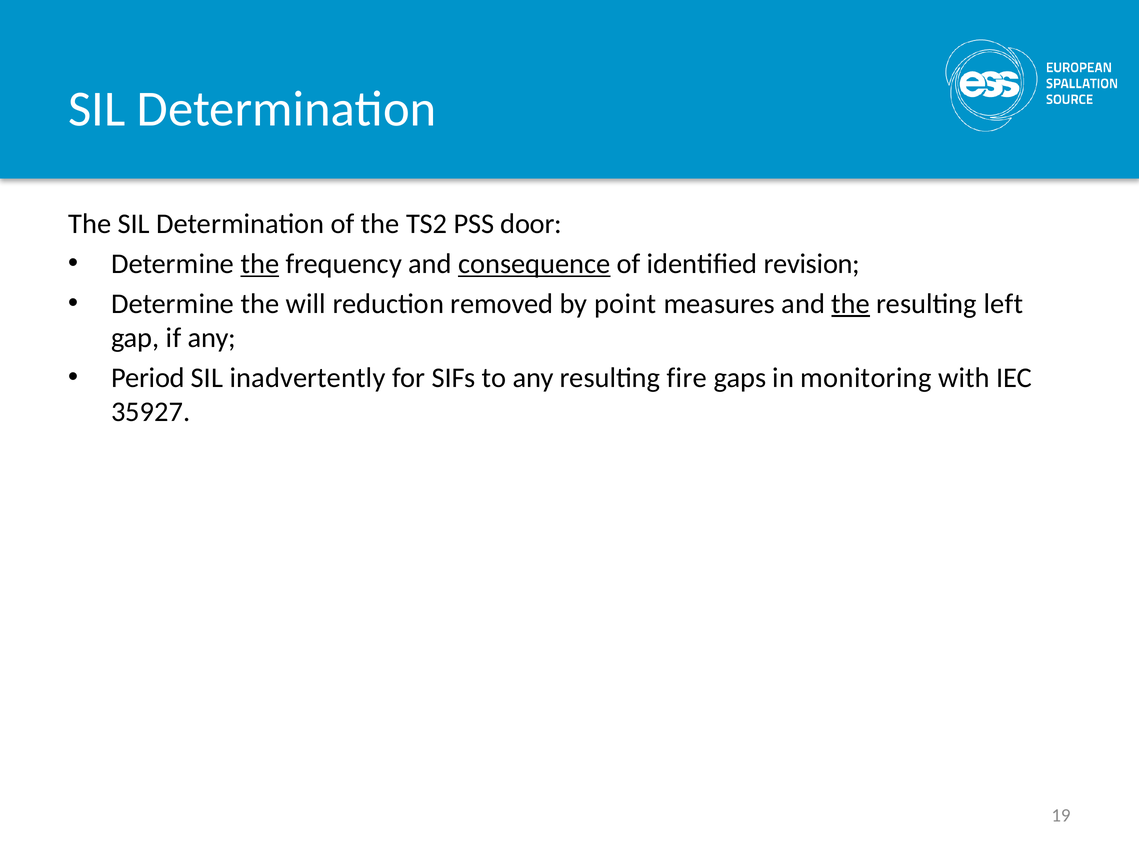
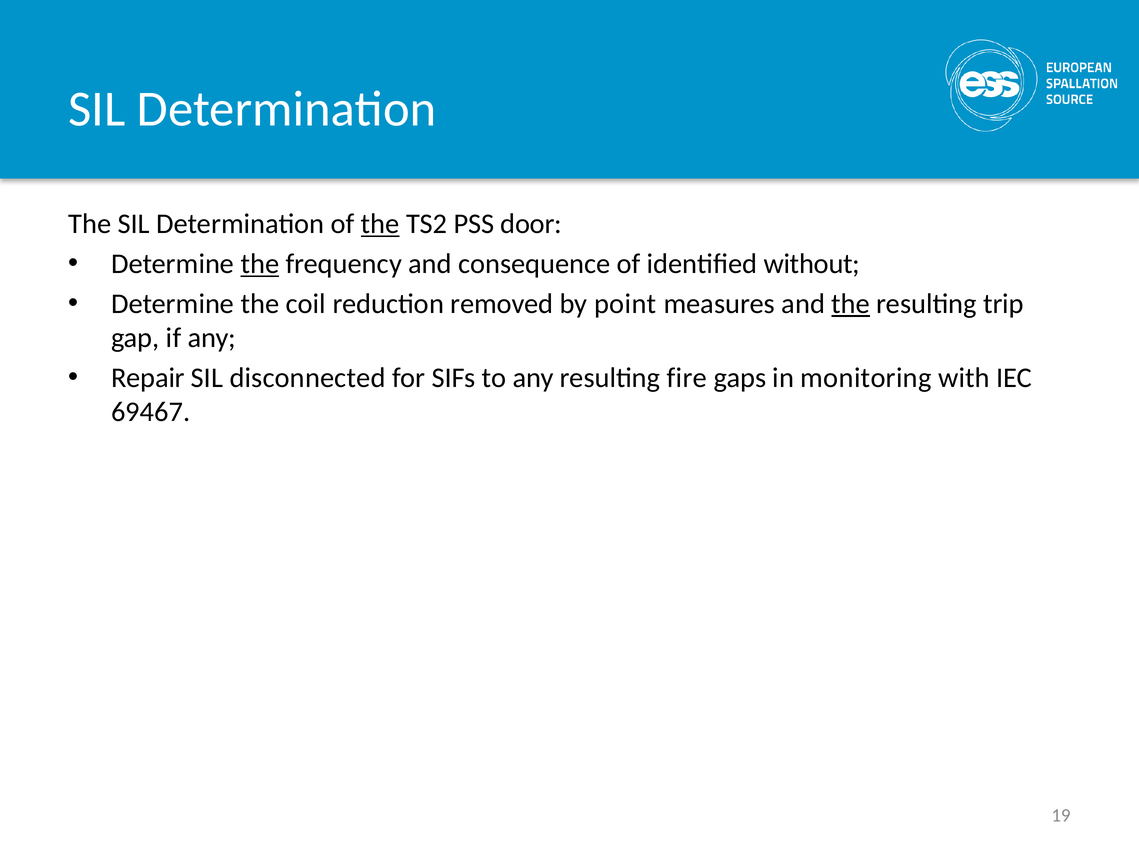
the at (380, 224) underline: none -> present
consequence underline: present -> none
revision: revision -> without
will: will -> coil
left: left -> trip
Period: Period -> Repair
inadvertently: inadvertently -> disconnected
35927: 35927 -> 69467
